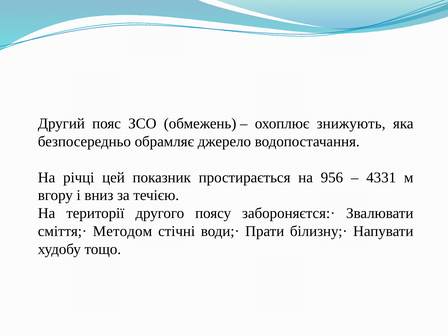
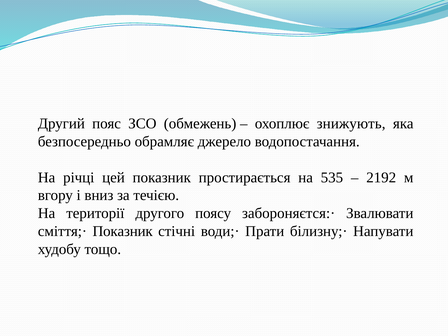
956: 956 -> 535
4331: 4331 -> 2192
сміття;· Методом: Методом -> Показник
